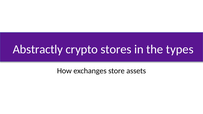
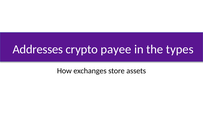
Abstractly: Abstractly -> Addresses
stores: stores -> payee
